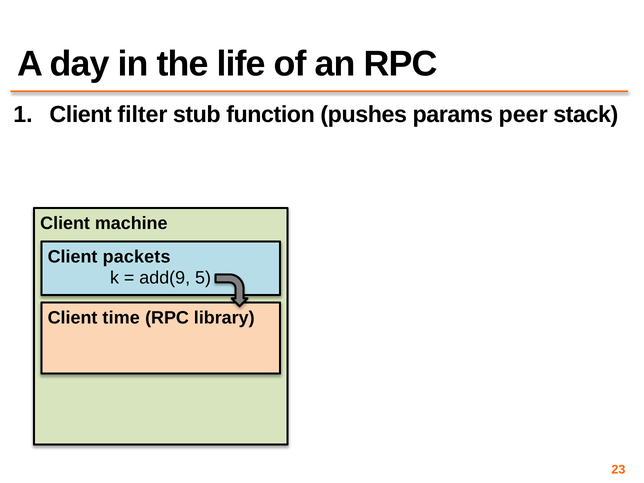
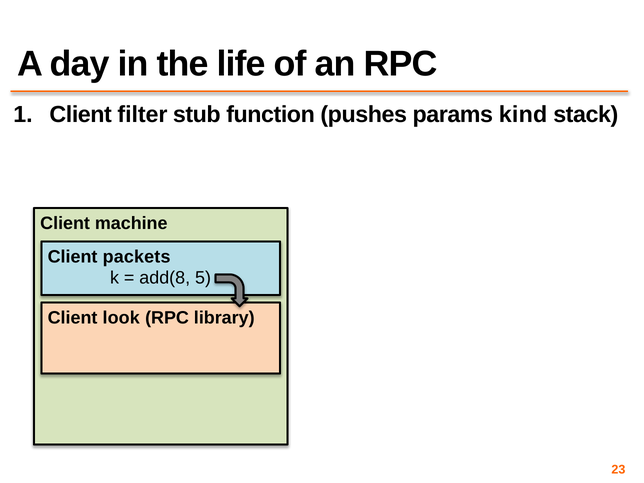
peer: peer -> kind
add(9: add(9 -> add(8
time: time -> look
